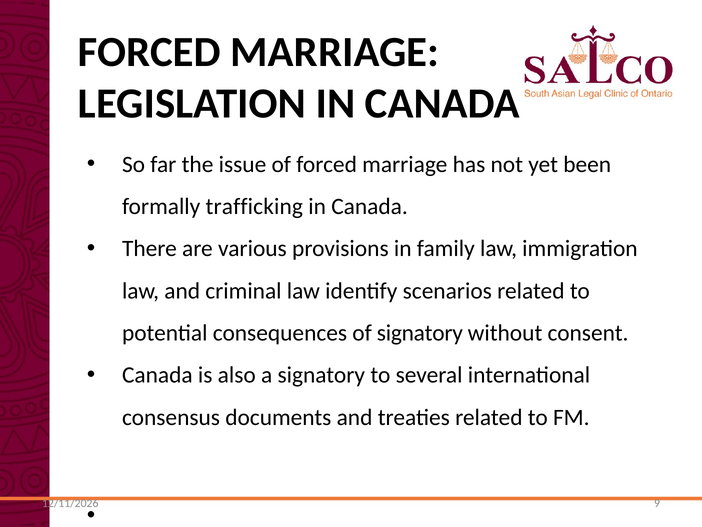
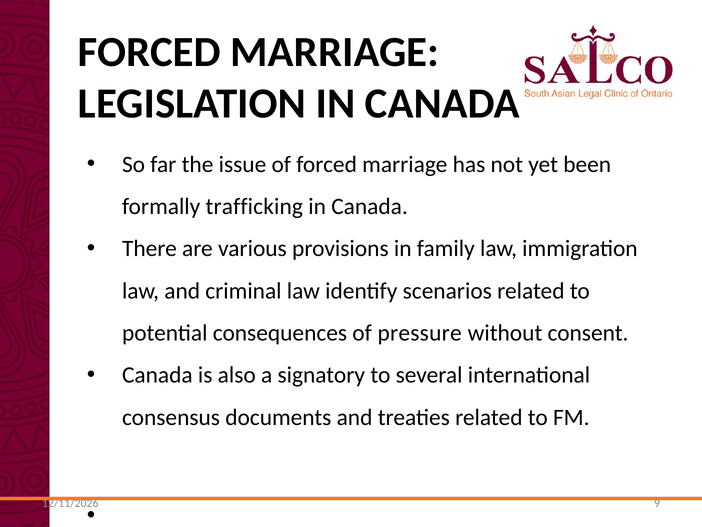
of signatory: signatory -> pressure
